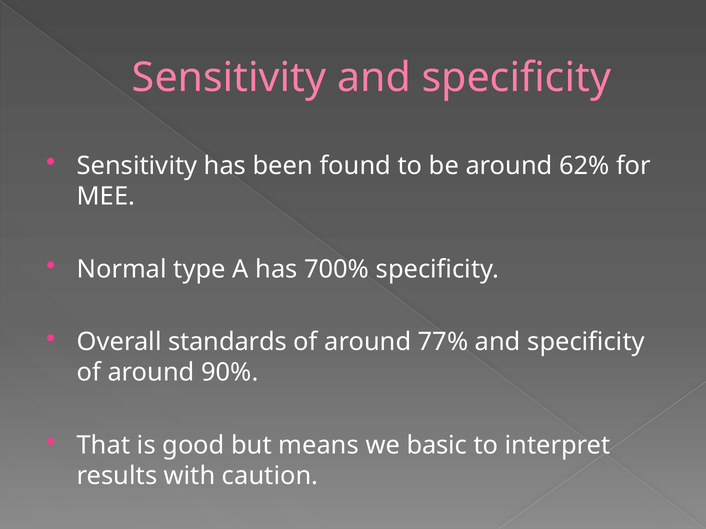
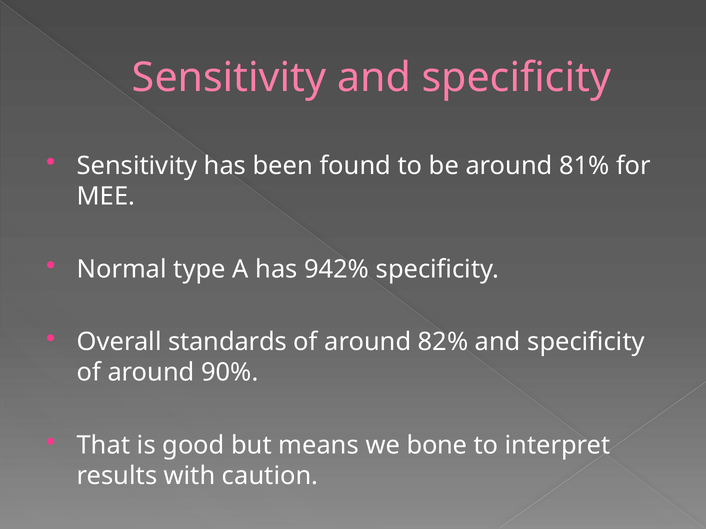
62%: 62% -> 81%
700%: 700% -> 942%
77%: 77% -> 82%
basic: basic -> bone
